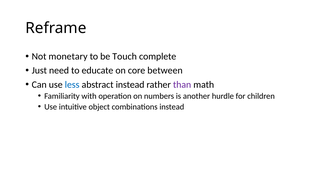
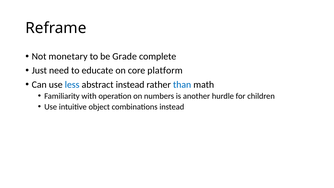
Touch: Touch -> Grade
between: between -> platform
than colour: purple -> blue
